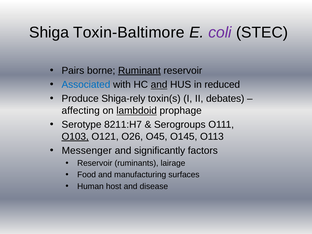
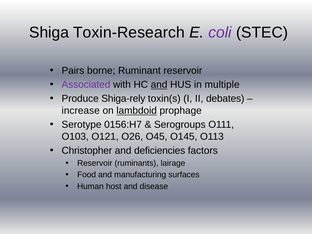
Toxin-Baltimore: Toxin-Baltimore -> Toxin-Research
Ruminant underline: present -> none
Associated colour: blue -> purple
reduced: reduced -> multiple
affecting: affecting -> increase
8211:H7: 8211:H7 -> 0156:H7
O103 underline: present -> none
Messenger: Messenger -> Christopher
significantly: significantly -> deficiencies
